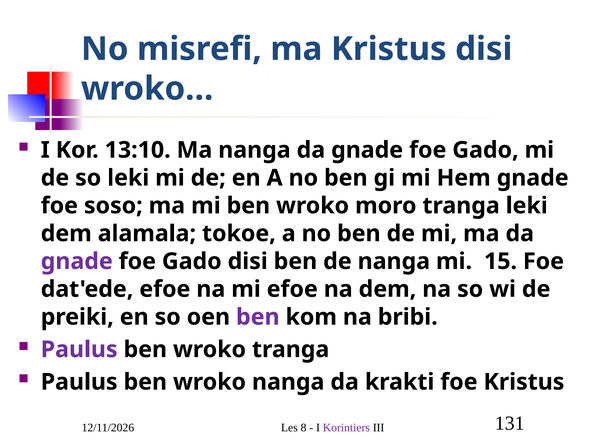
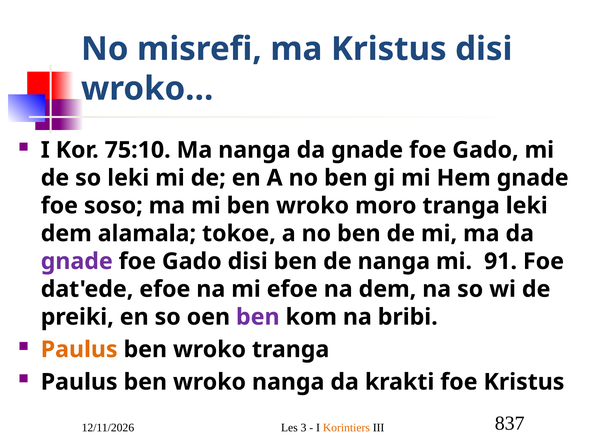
13:10: 13:10 -> 75:10
15: 15 -> 91
Paulus at (79, 349) colour: purple -> orange
8: 8 -> 3
Korintiers colour: purple -> orange
131: 131 -> 837
